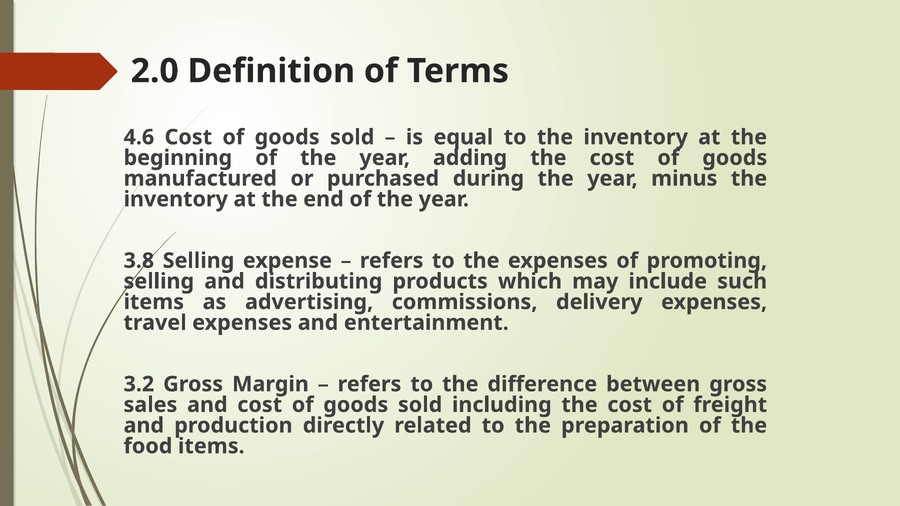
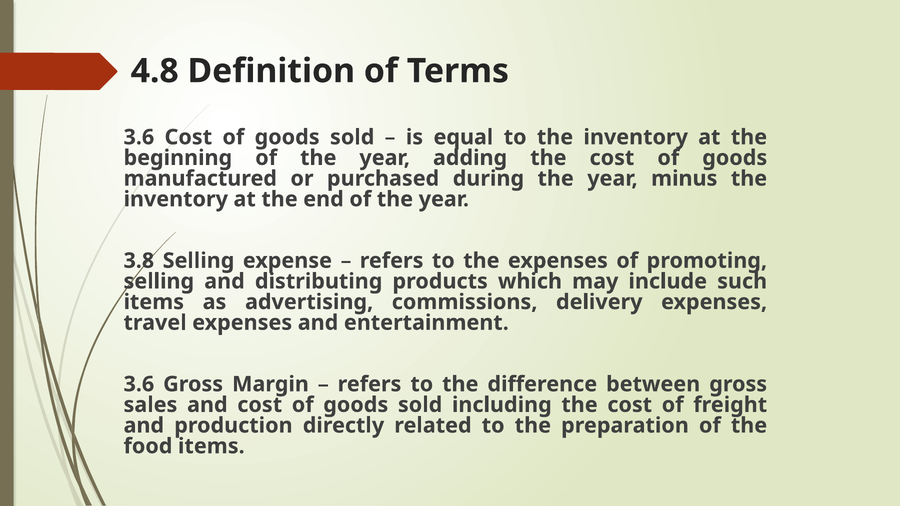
2.0: 2.0 -> 4.8
4.6 at (139, 137): 4.6 -> 3.6
3.2 at (139, 384): 3.2 -> 3.6
